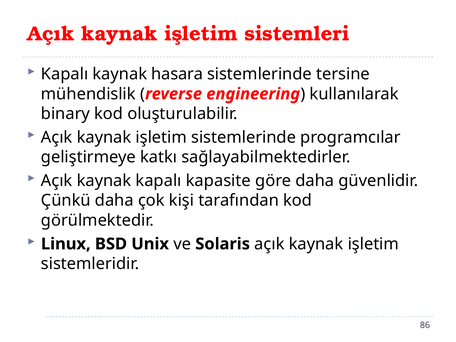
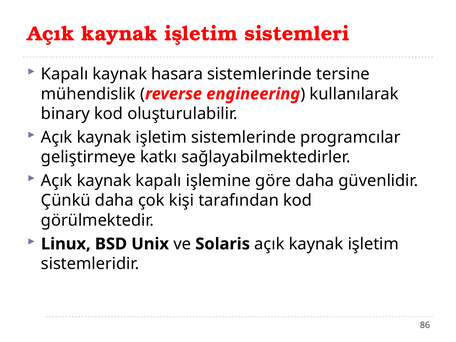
kapasite: kapasite -> işlemine
